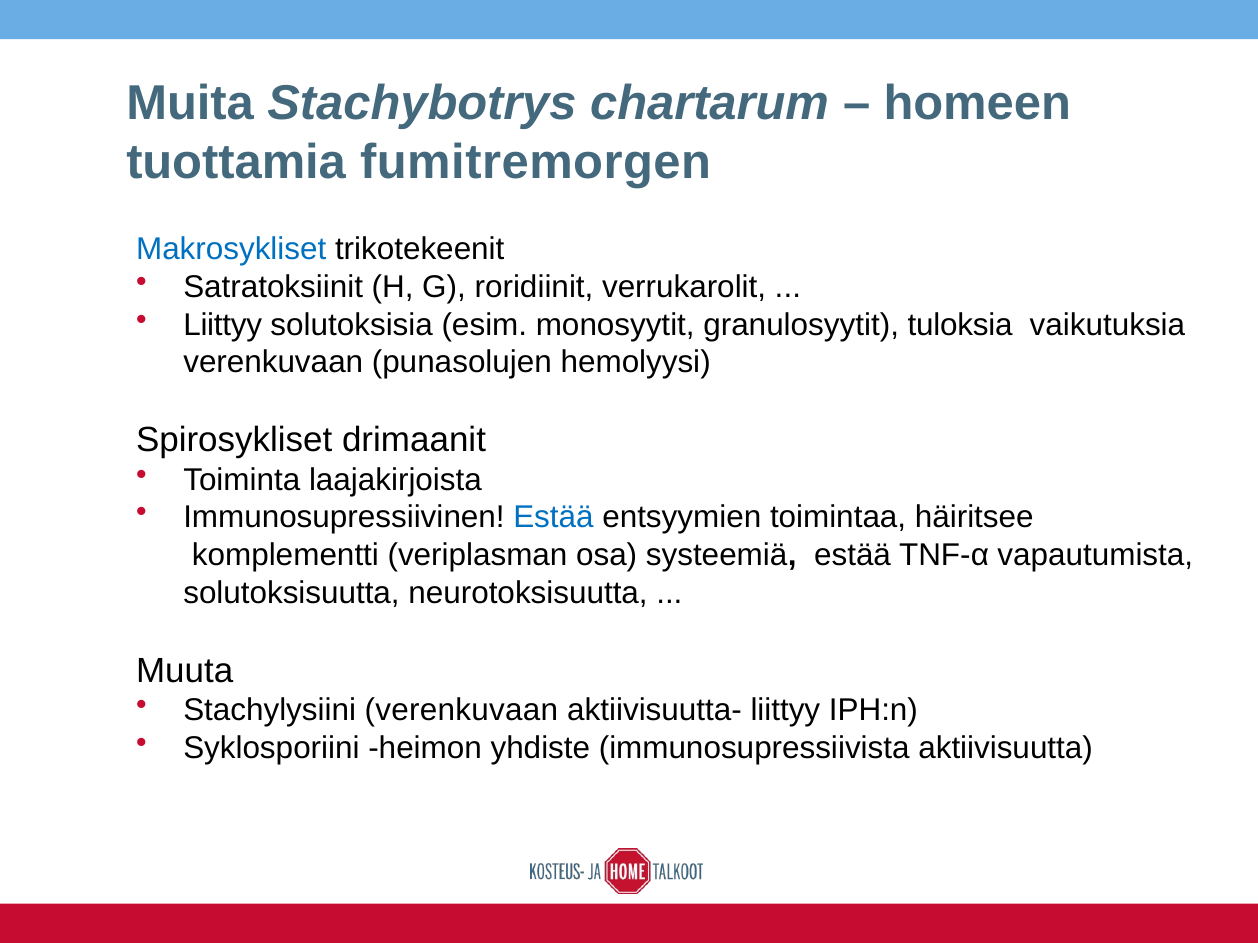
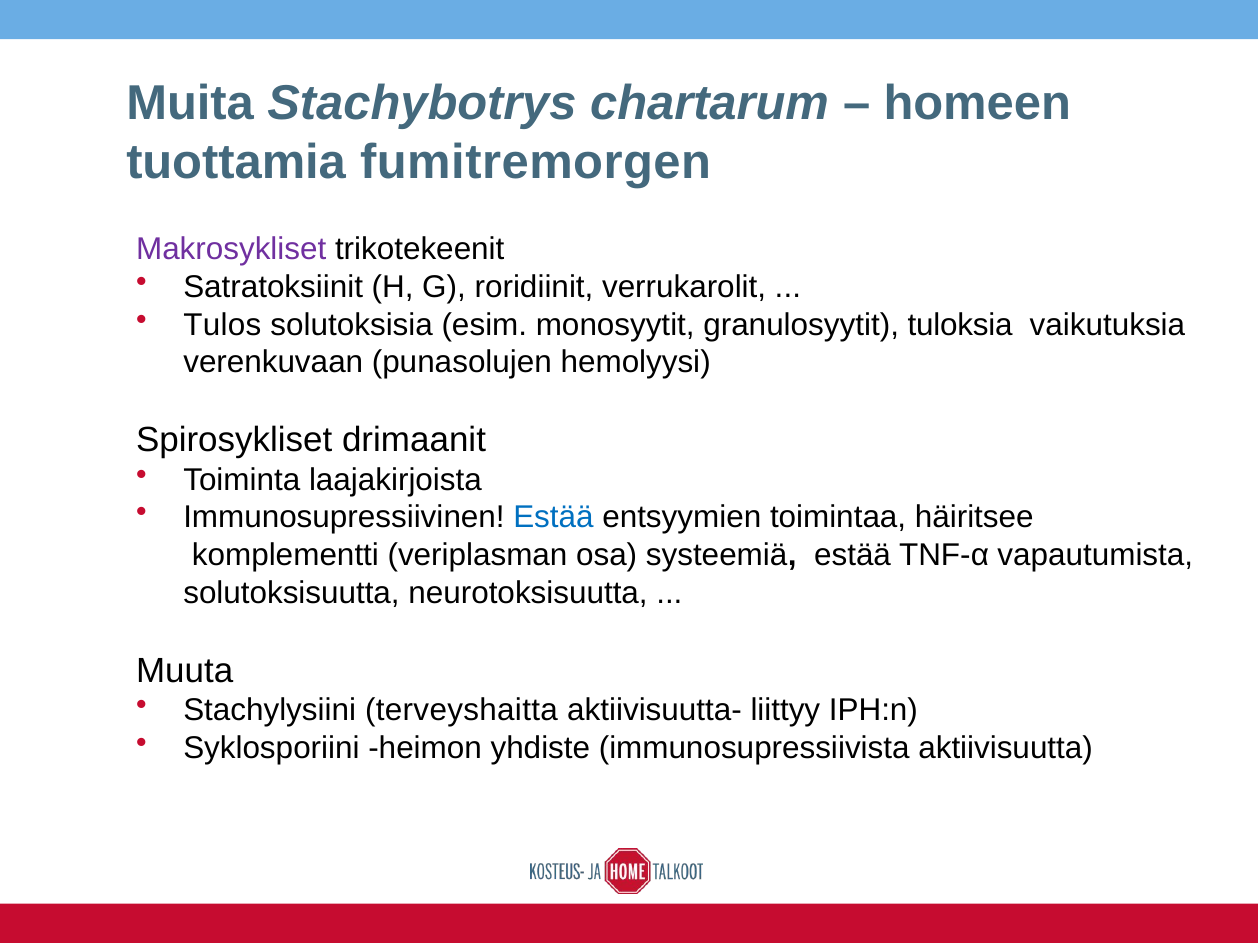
Makrosykliset colour: blue -> purple
Liittyy at (223, 325): Liittyy -> Tulos
Stachylysiini verenkuvaan: verenkuvaan -> terveyshaitta
